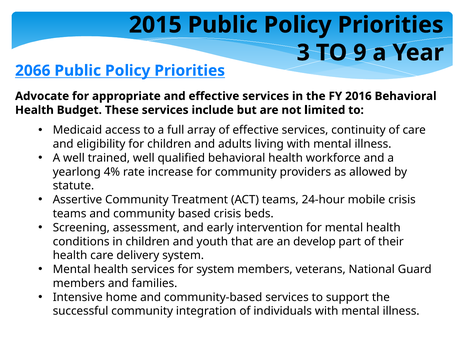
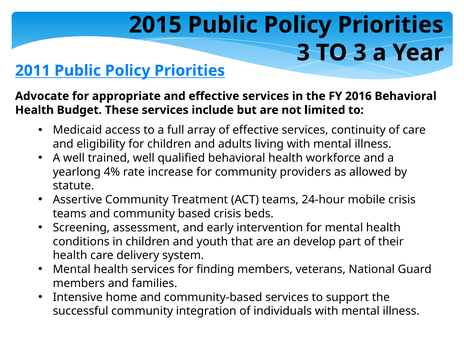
TO 9: 9 -> 3
2066: 2066 -> 2011
for system: system -> finding
